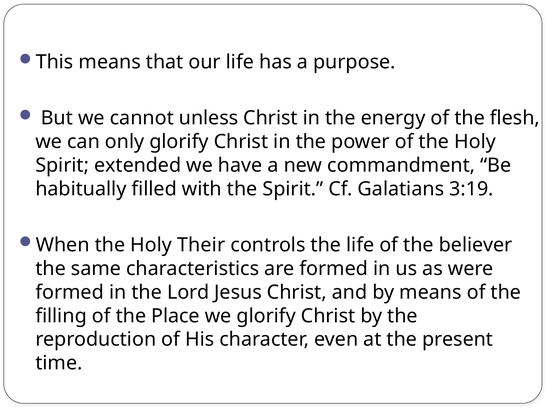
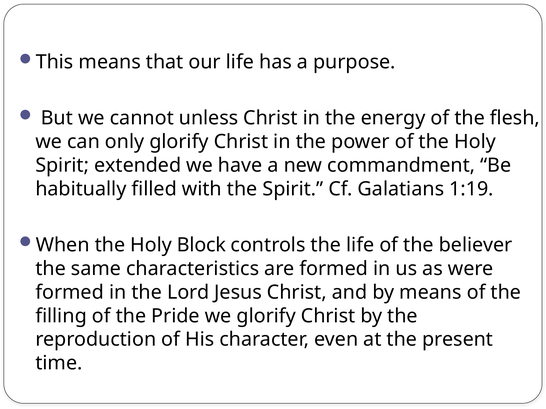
3:19: 3:19 -> 1:19
Their: Their -> Block
Place: Place -> Pride
